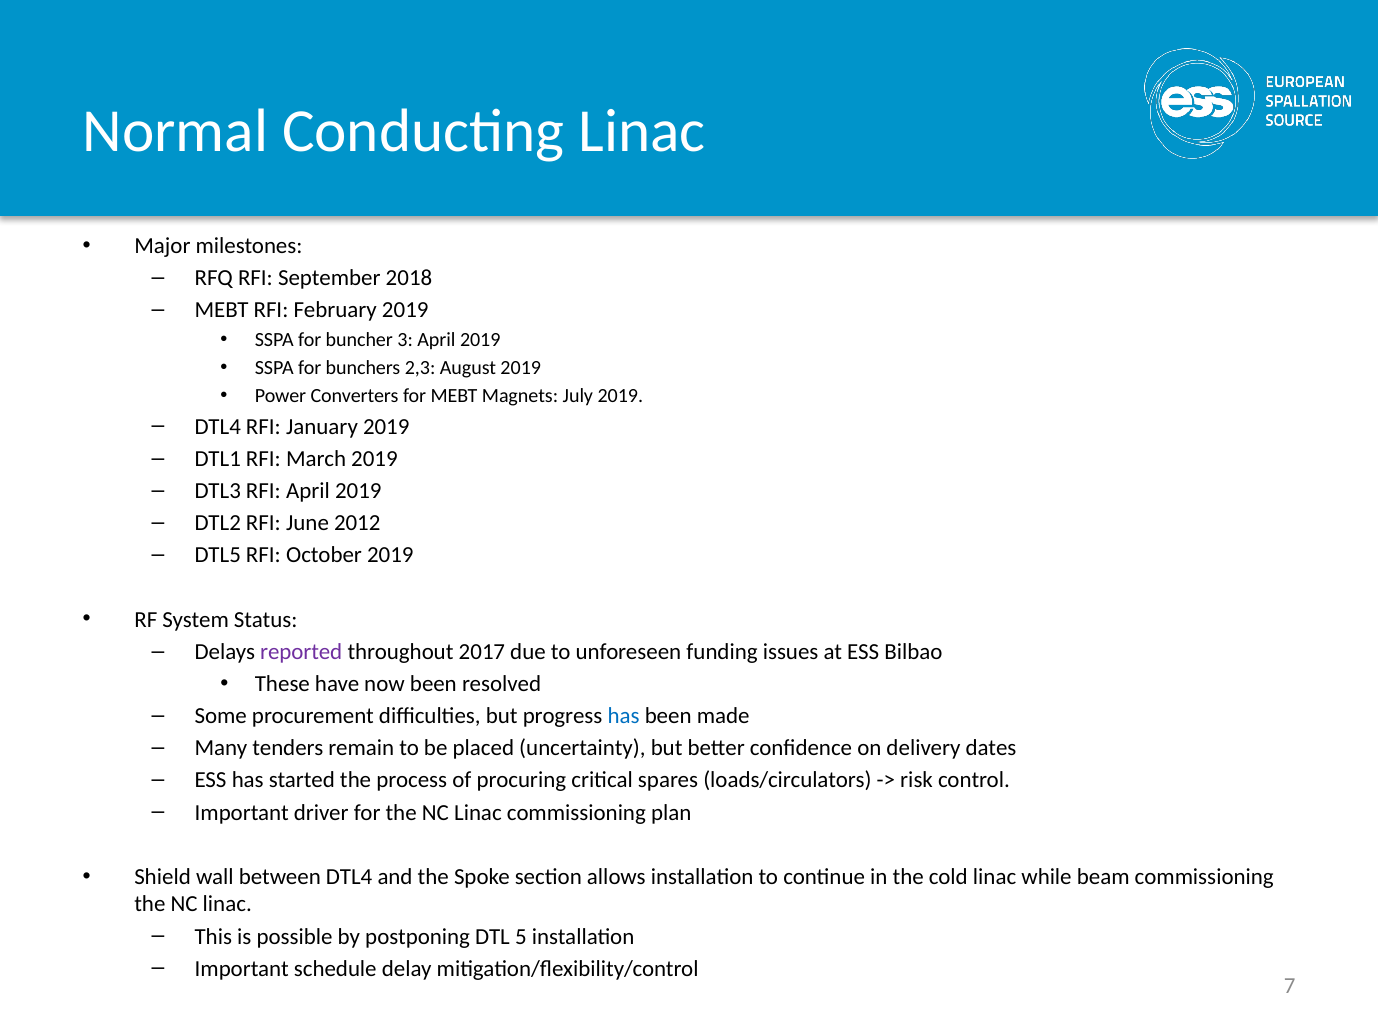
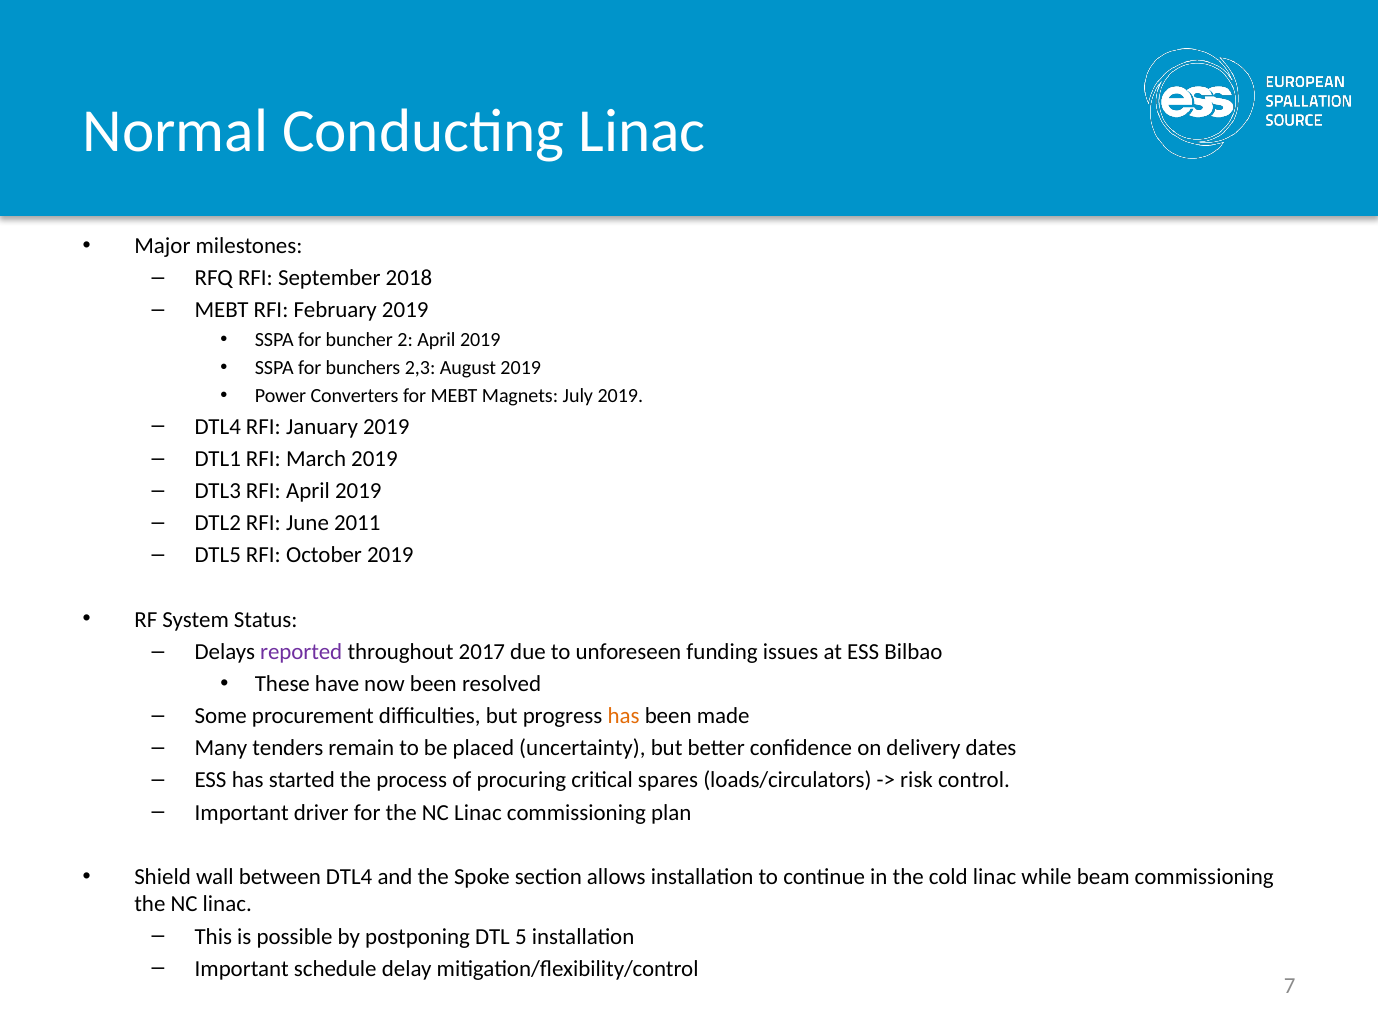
3: 3 -> 2
2012: 2012 -> 2011
has at (624, 716) colour: blue -> orange
